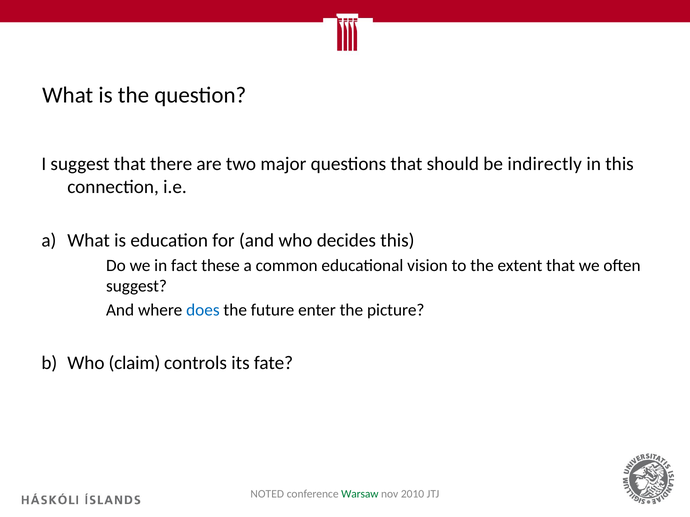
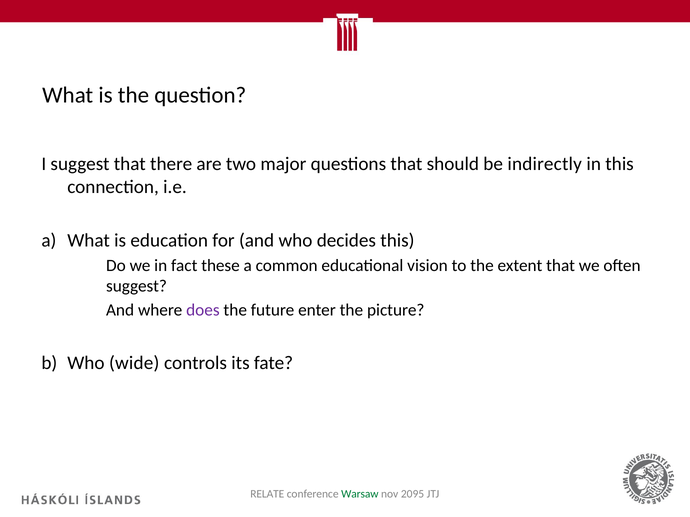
does colour: blue -> purple
claim: claim -> wide
NOTED: NOTED -> RELATE
2010: 2010 -> 2095
